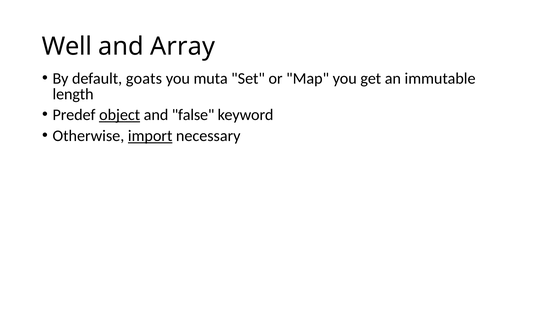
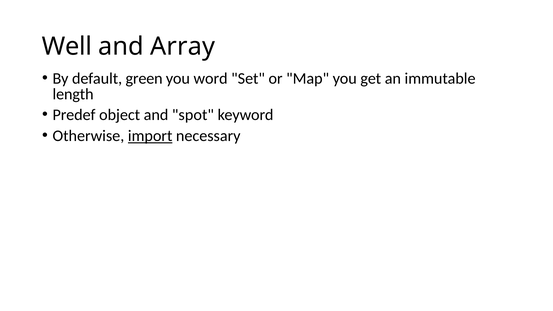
goats: goats -> green
muta: muta -> word
object underline: present -> none
false: false -> spot
